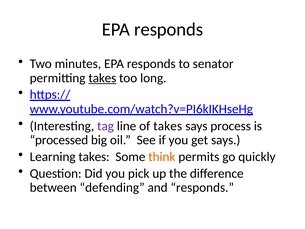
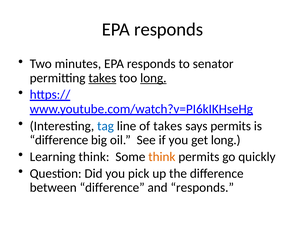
long at (153, 78) underline: none -> present
tag colour: purple -> blue
says process: process -> permits
processed at (59, 140): processed -> difference
get says: says -> long
Learning takes: takes -> think
between defending: defending -> difference
